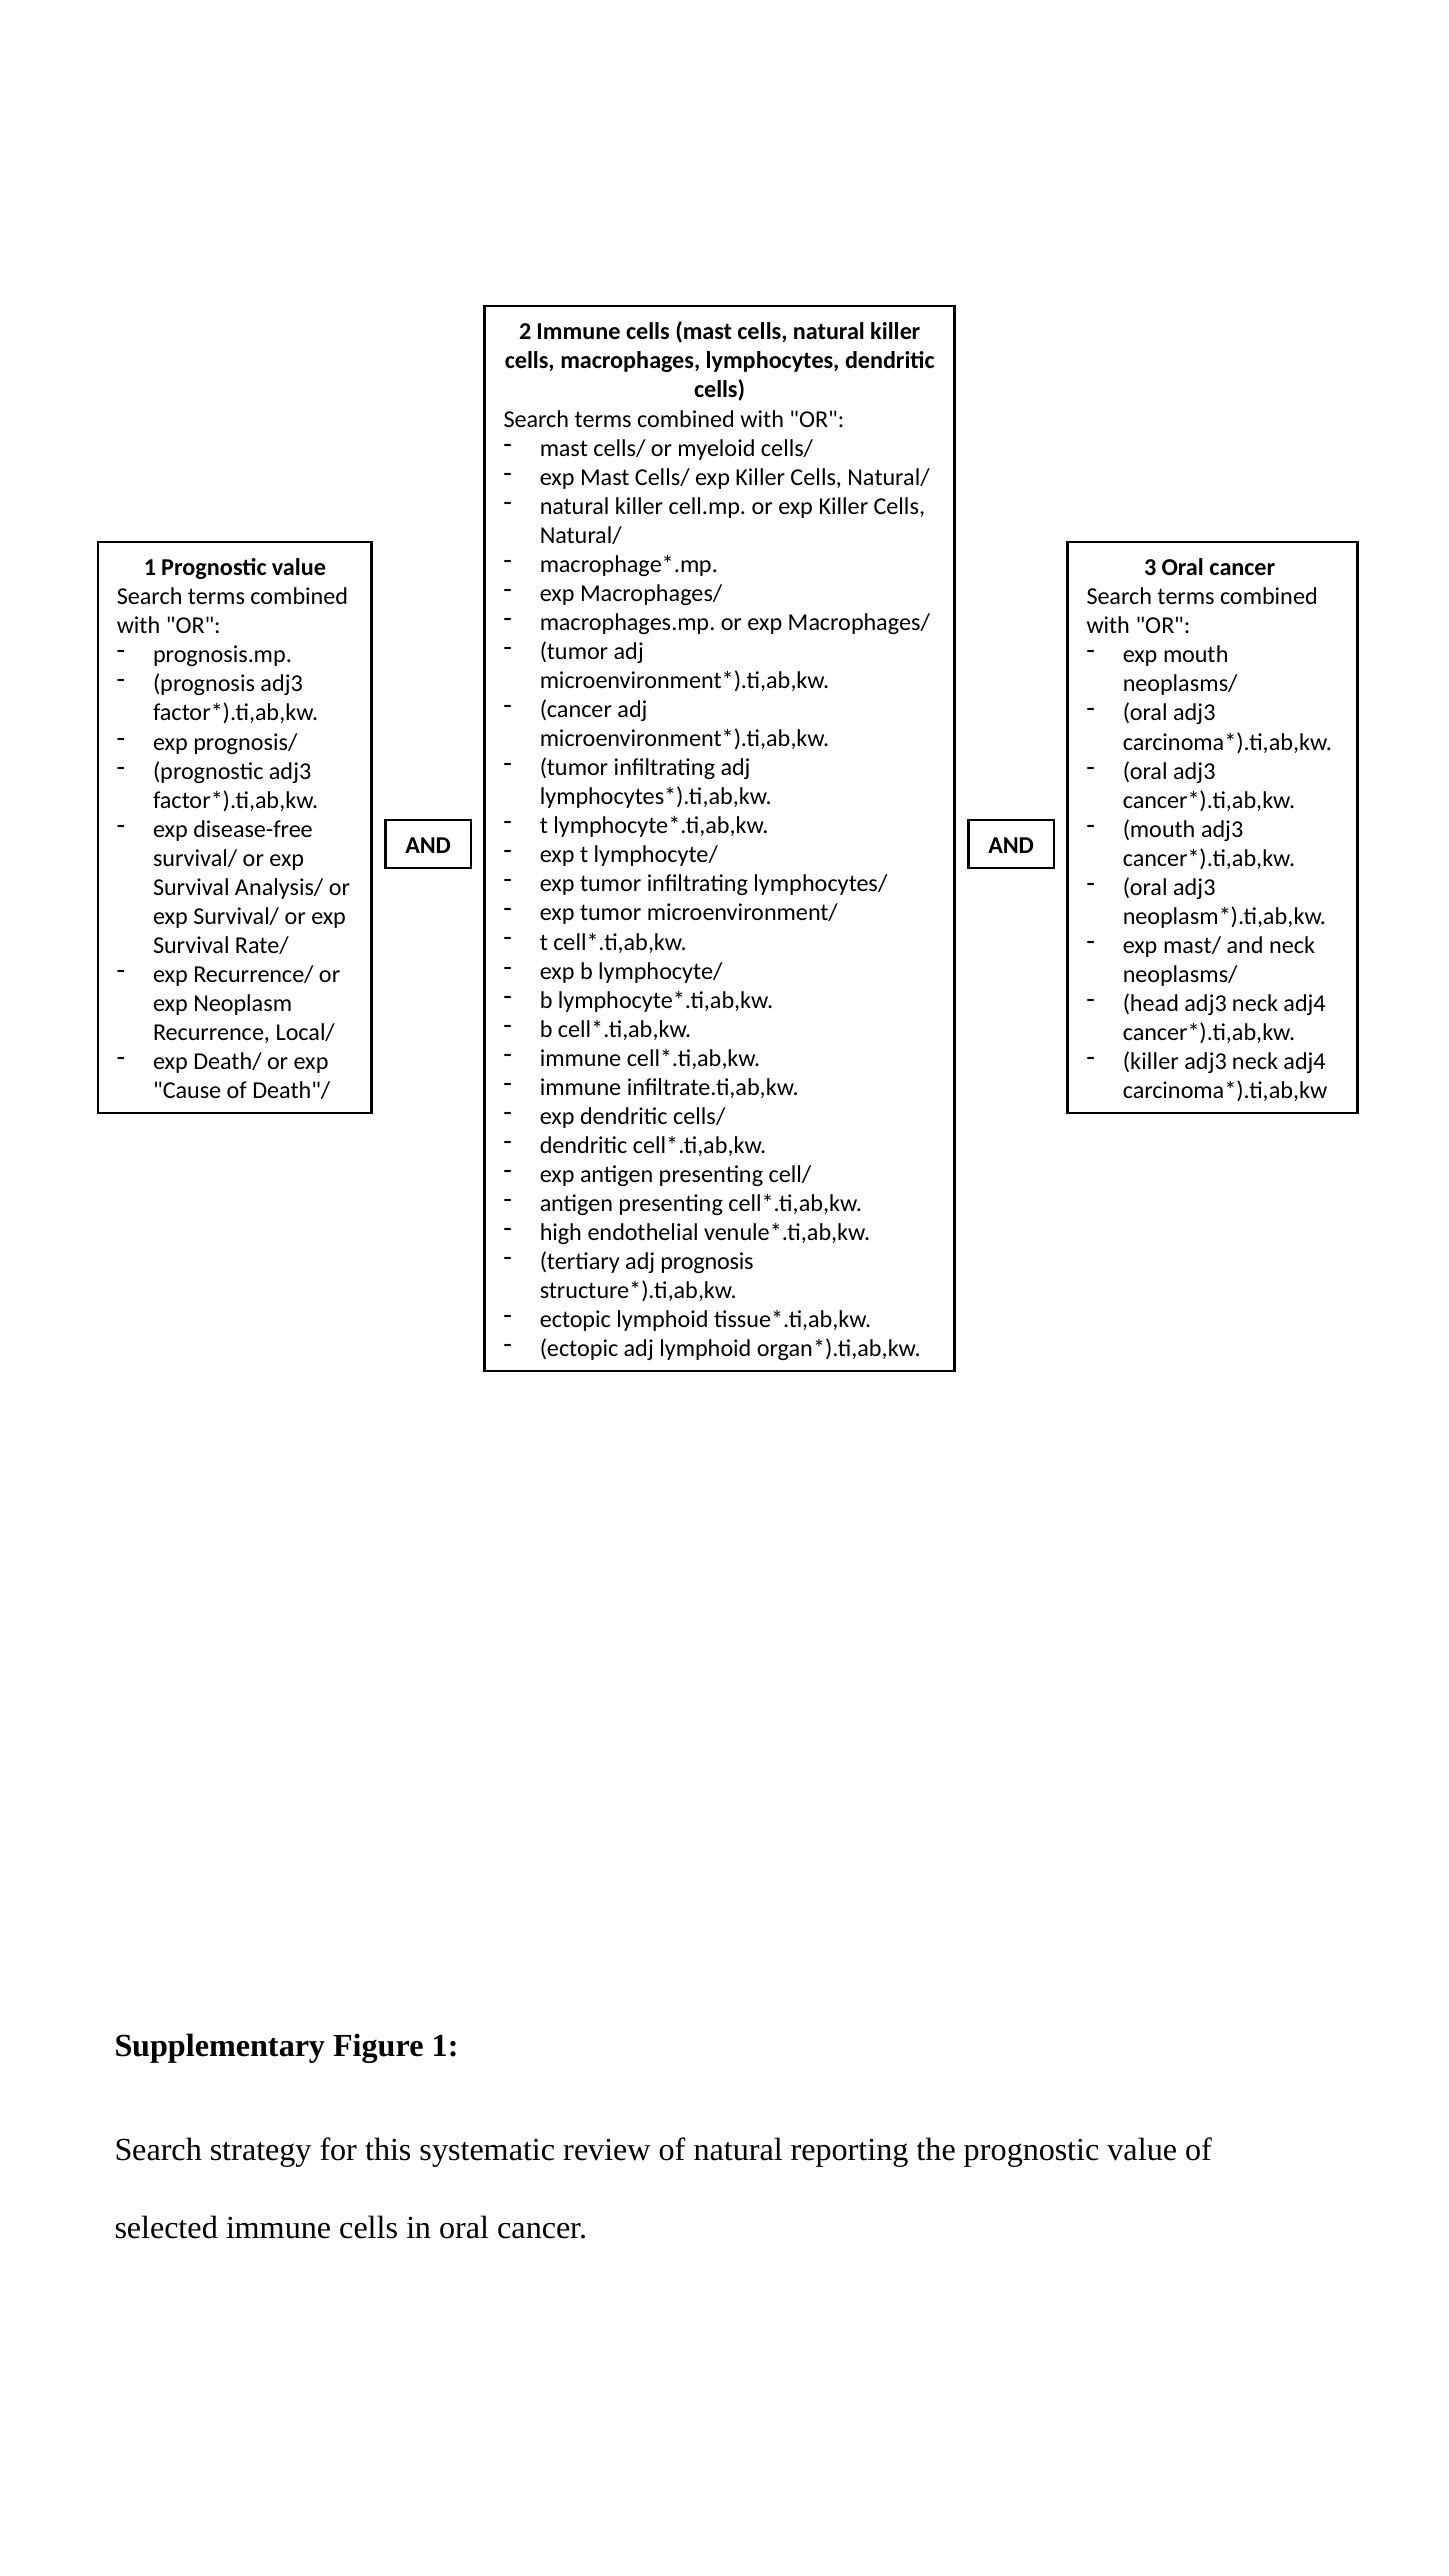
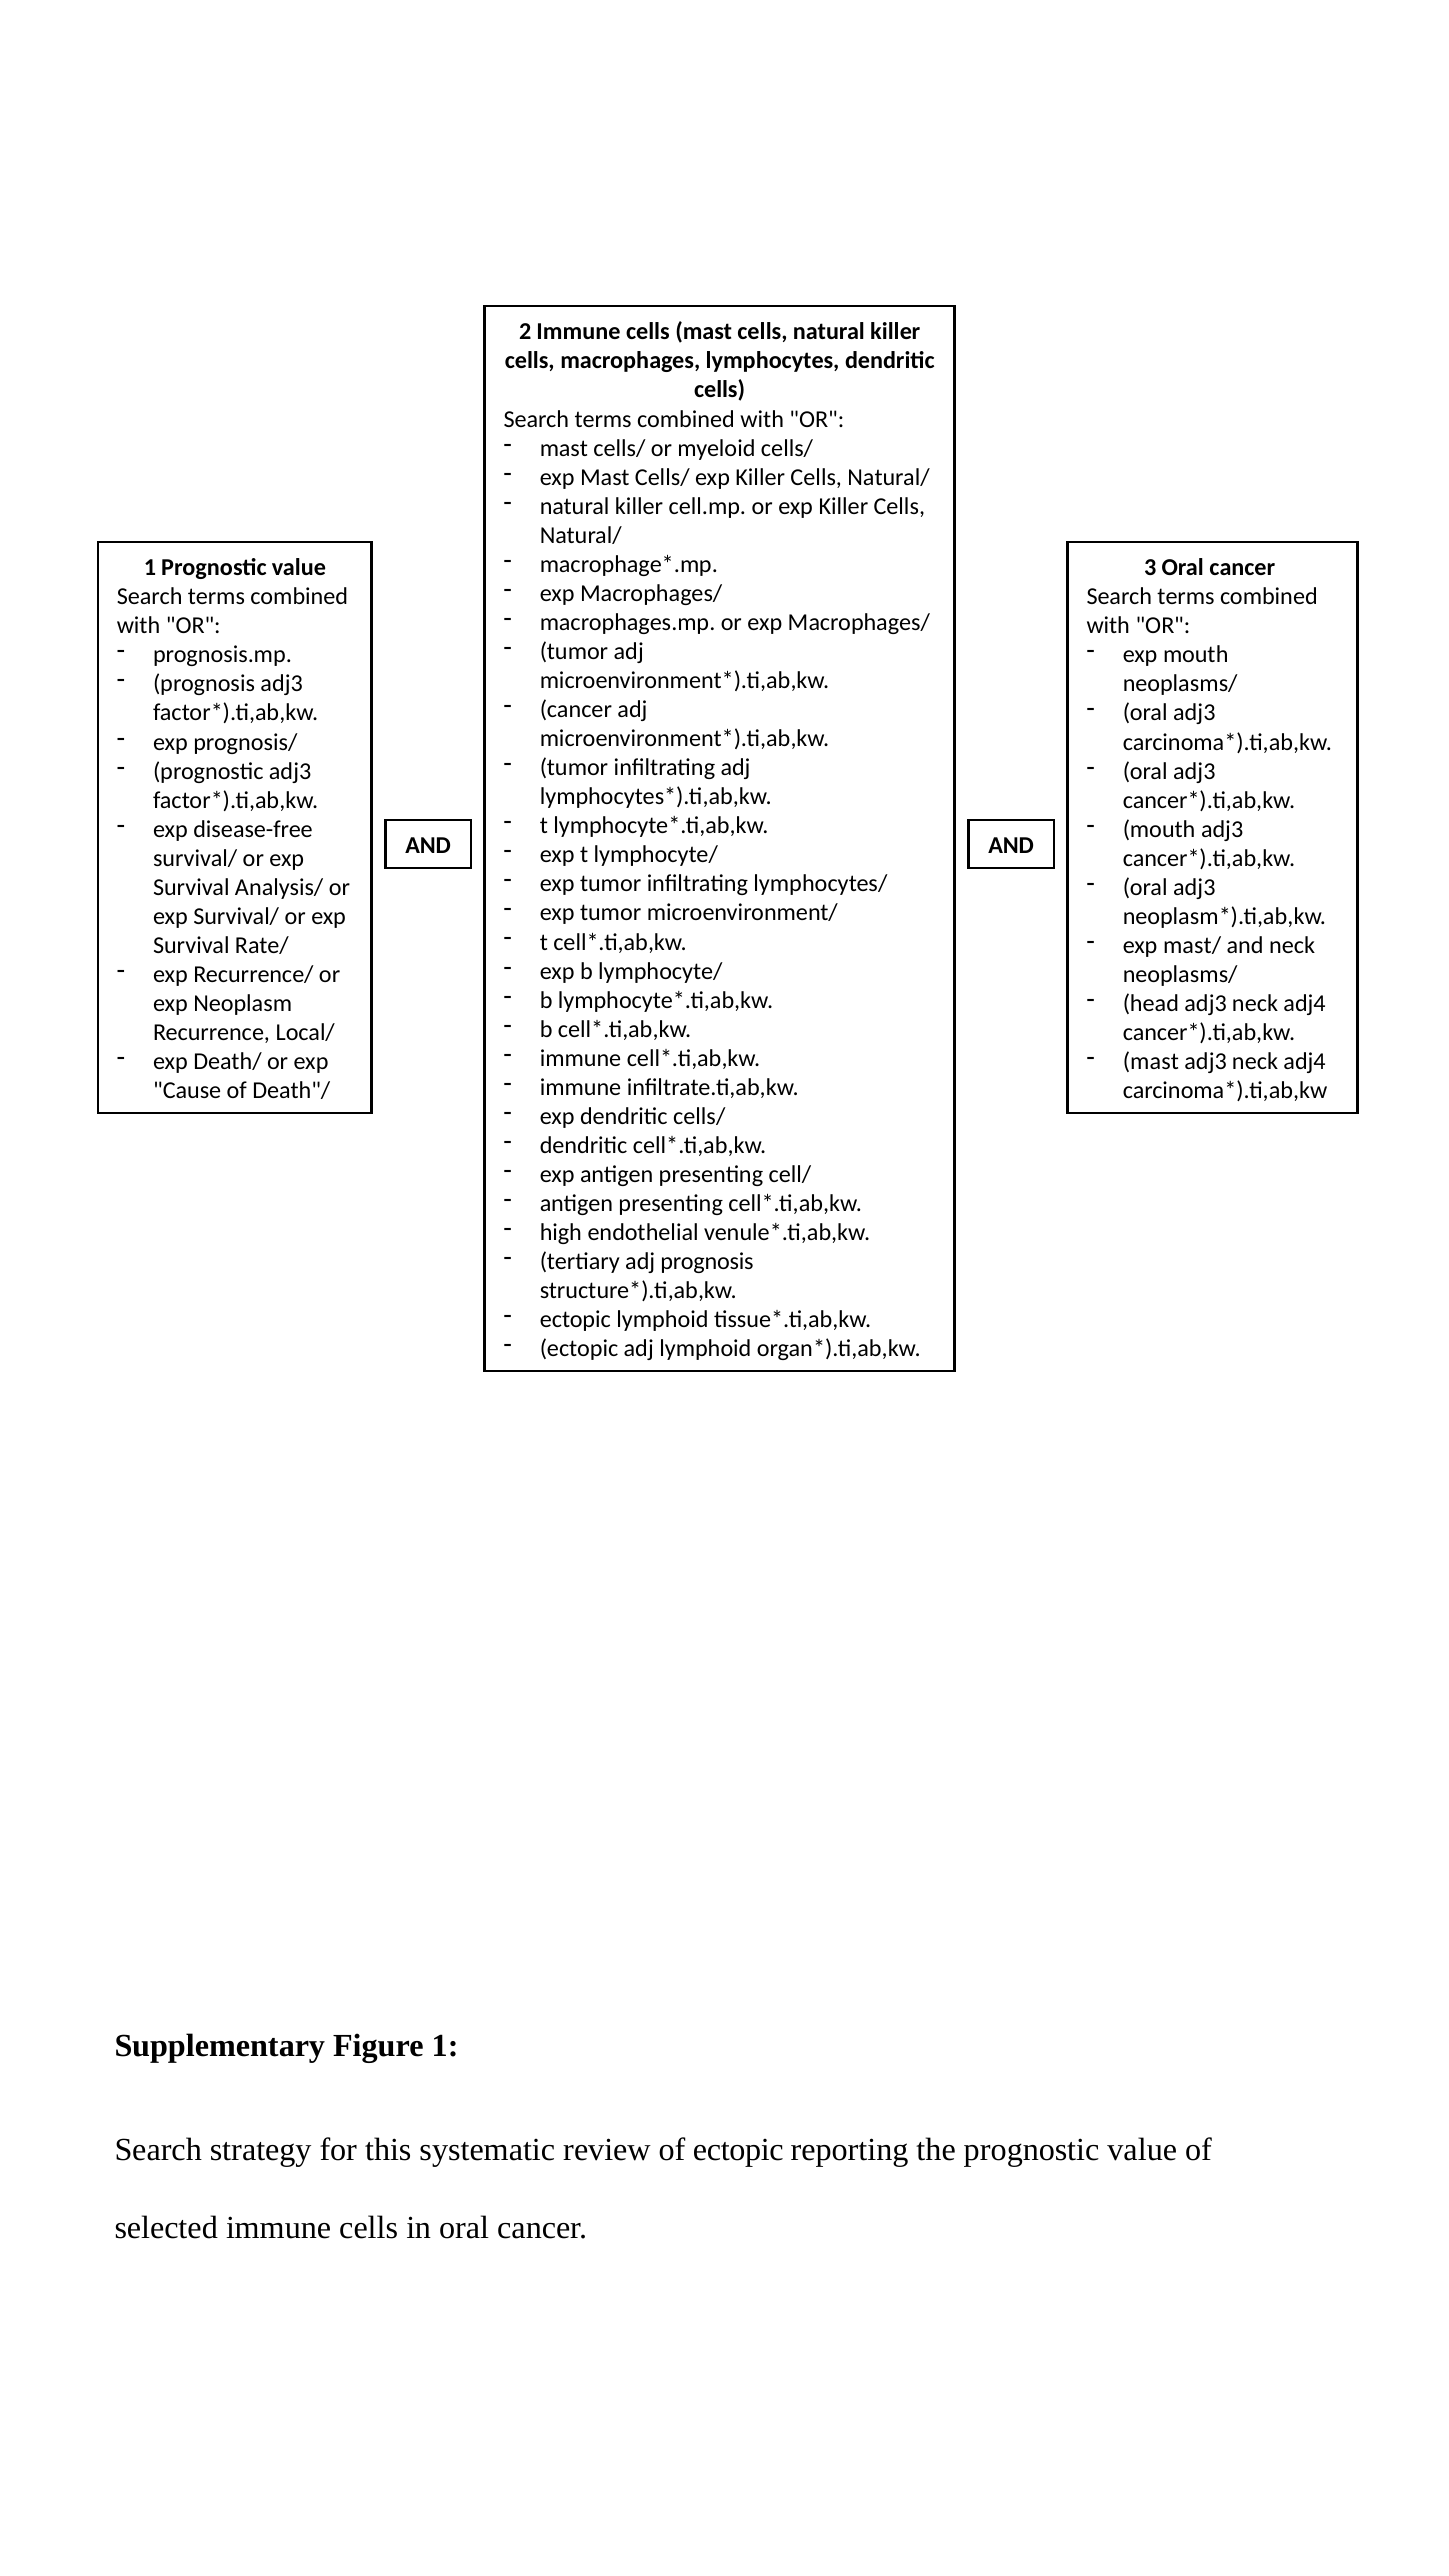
killer at (1151, 1062): killer -> mast
of natural: natural -> ectopic
